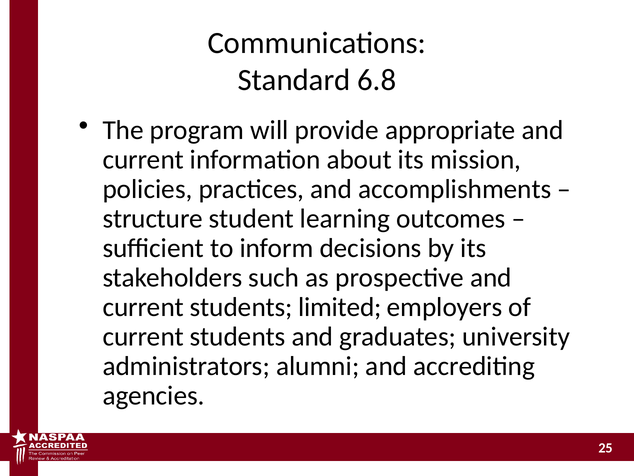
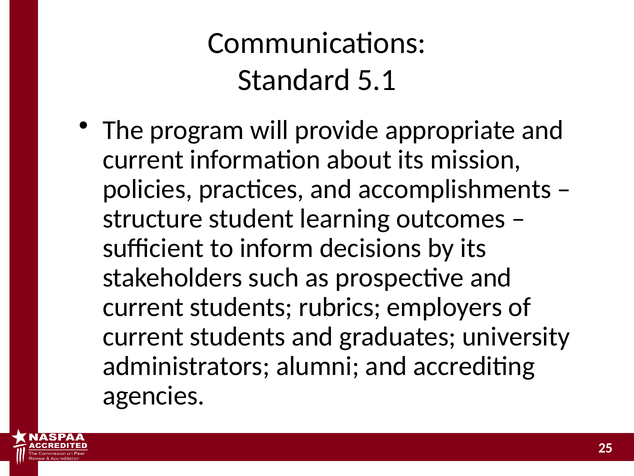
6.8: 6.8 -> 5.1
limited: limited -> rubrics
